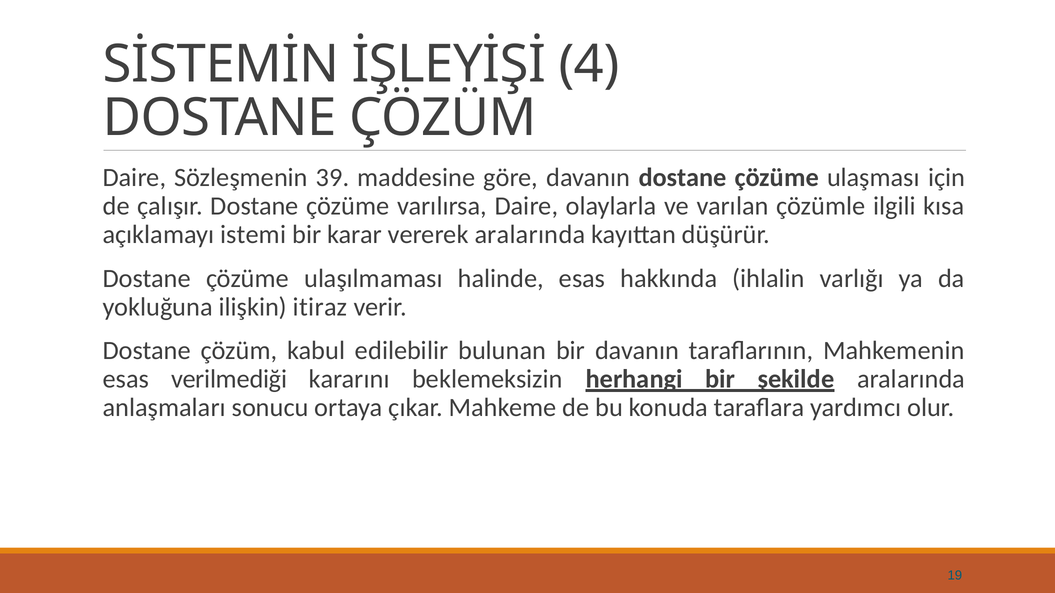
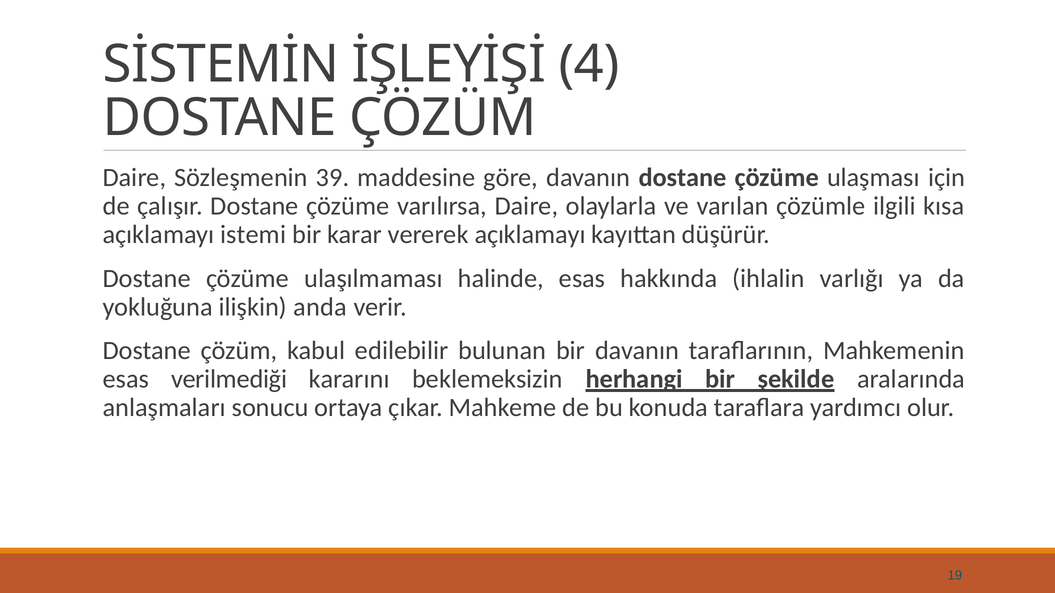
vererek aralarında: aralarında -> açıklamayı
itiraz: itiraz -> anda
